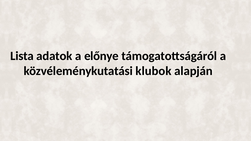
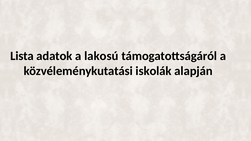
előnye: előnye -> lakosú
klubok: klubok -> iskolák
